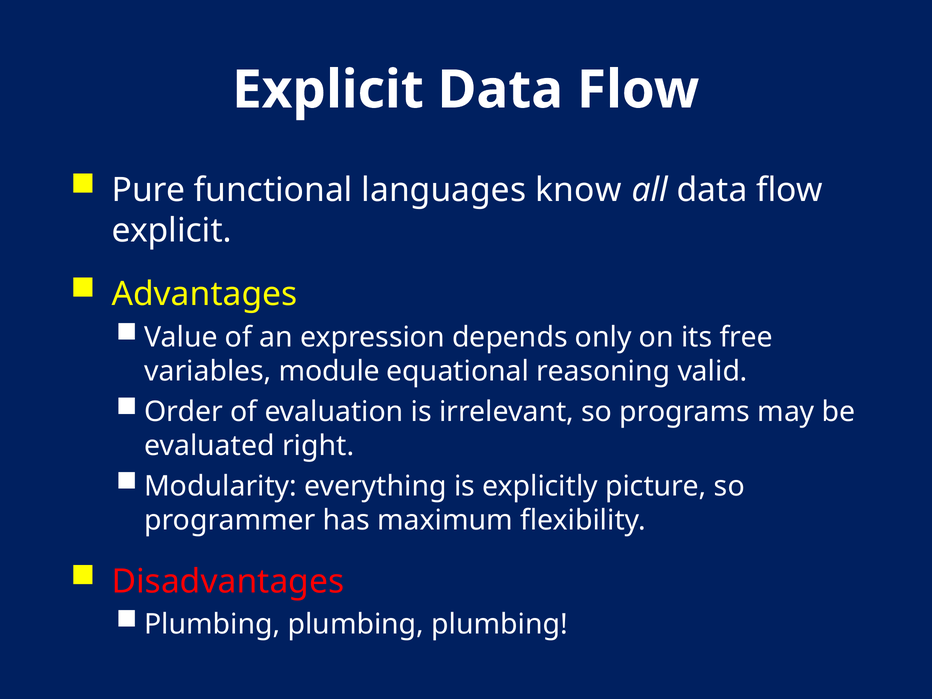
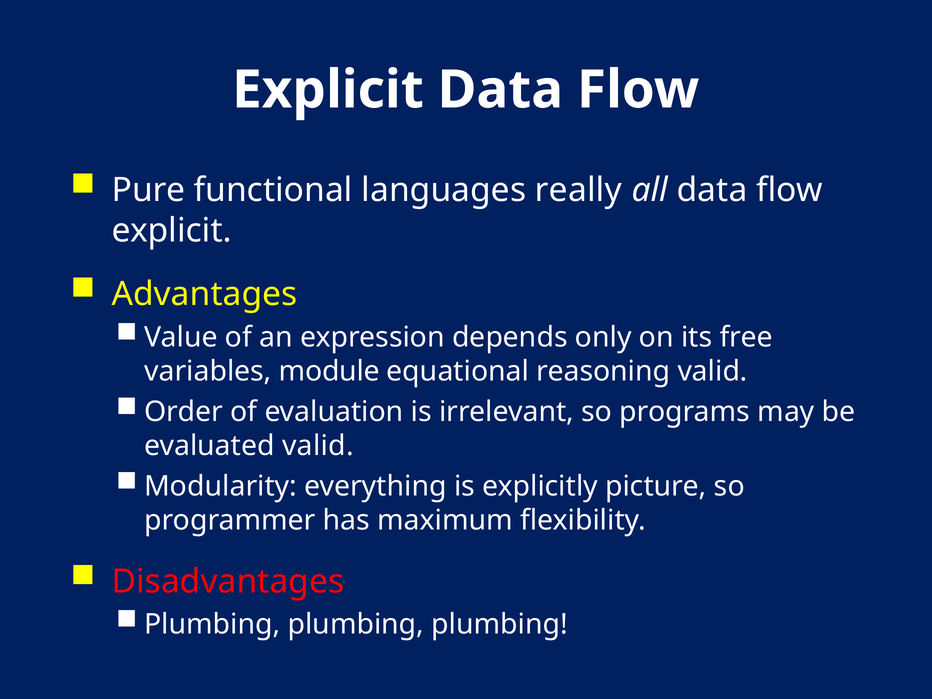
know: know -> really
evaluated right: right -> valid
